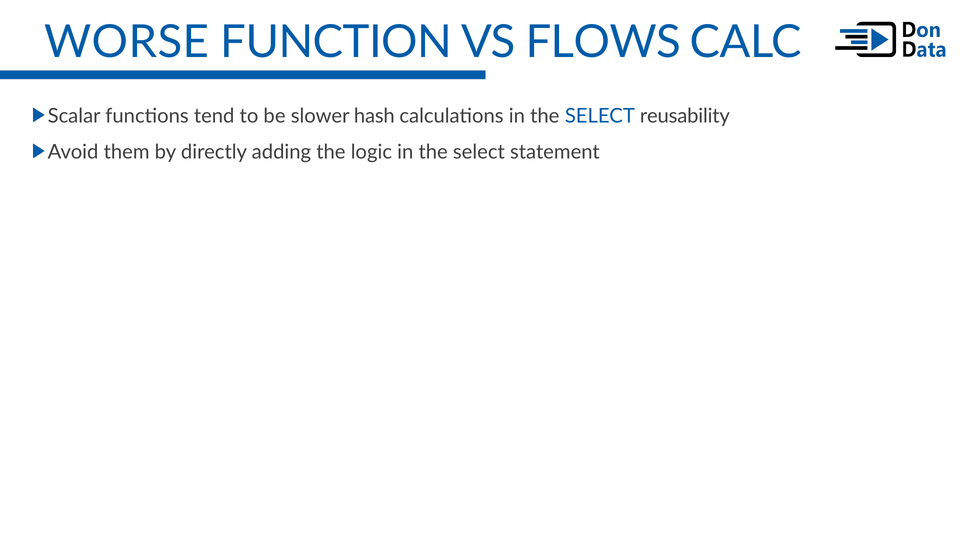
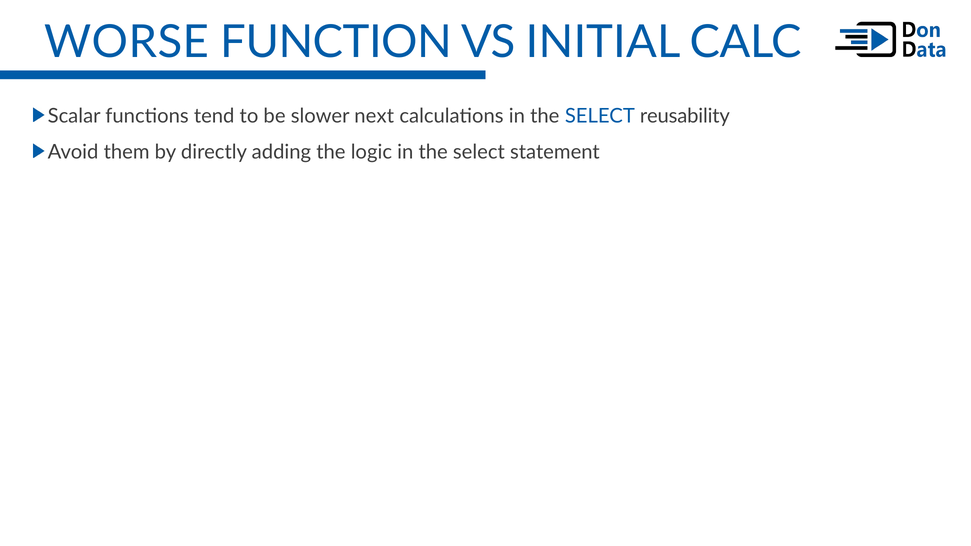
FLOWS: FLOWS -> INITIAL
hash: hash -> next
